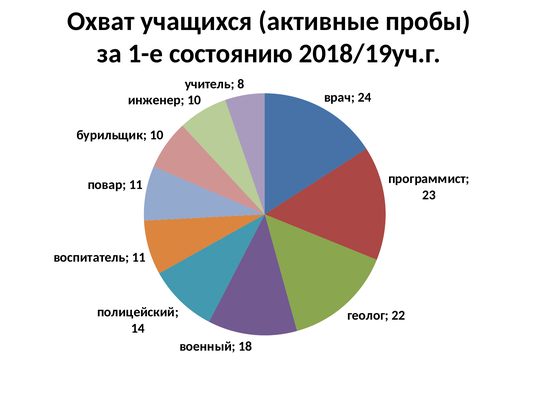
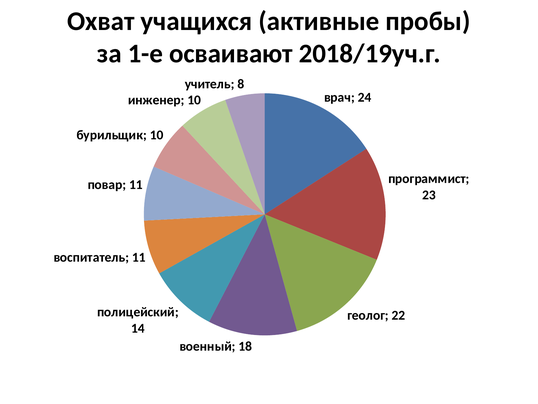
состоянию: состоянию -> осваивают
